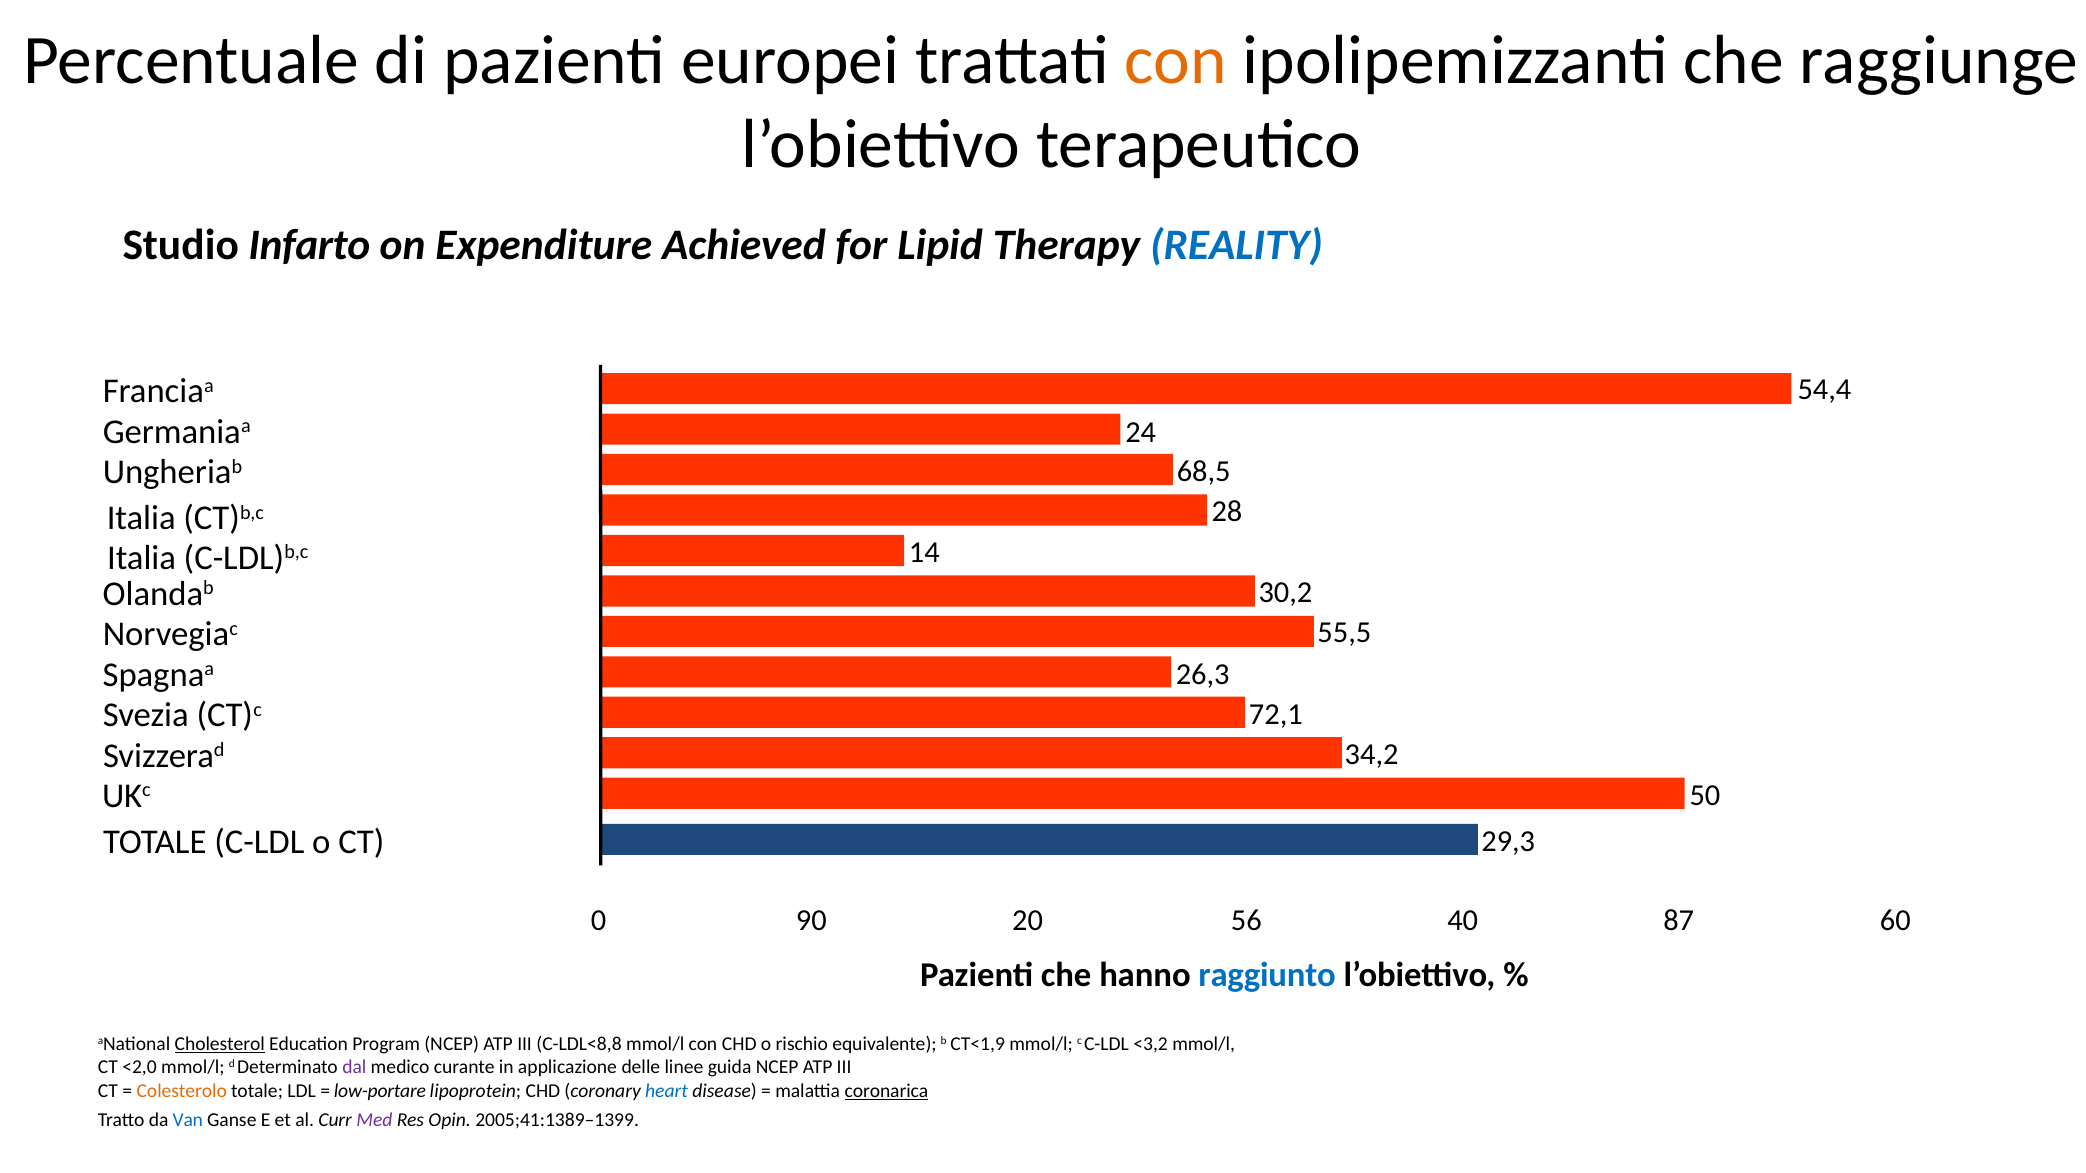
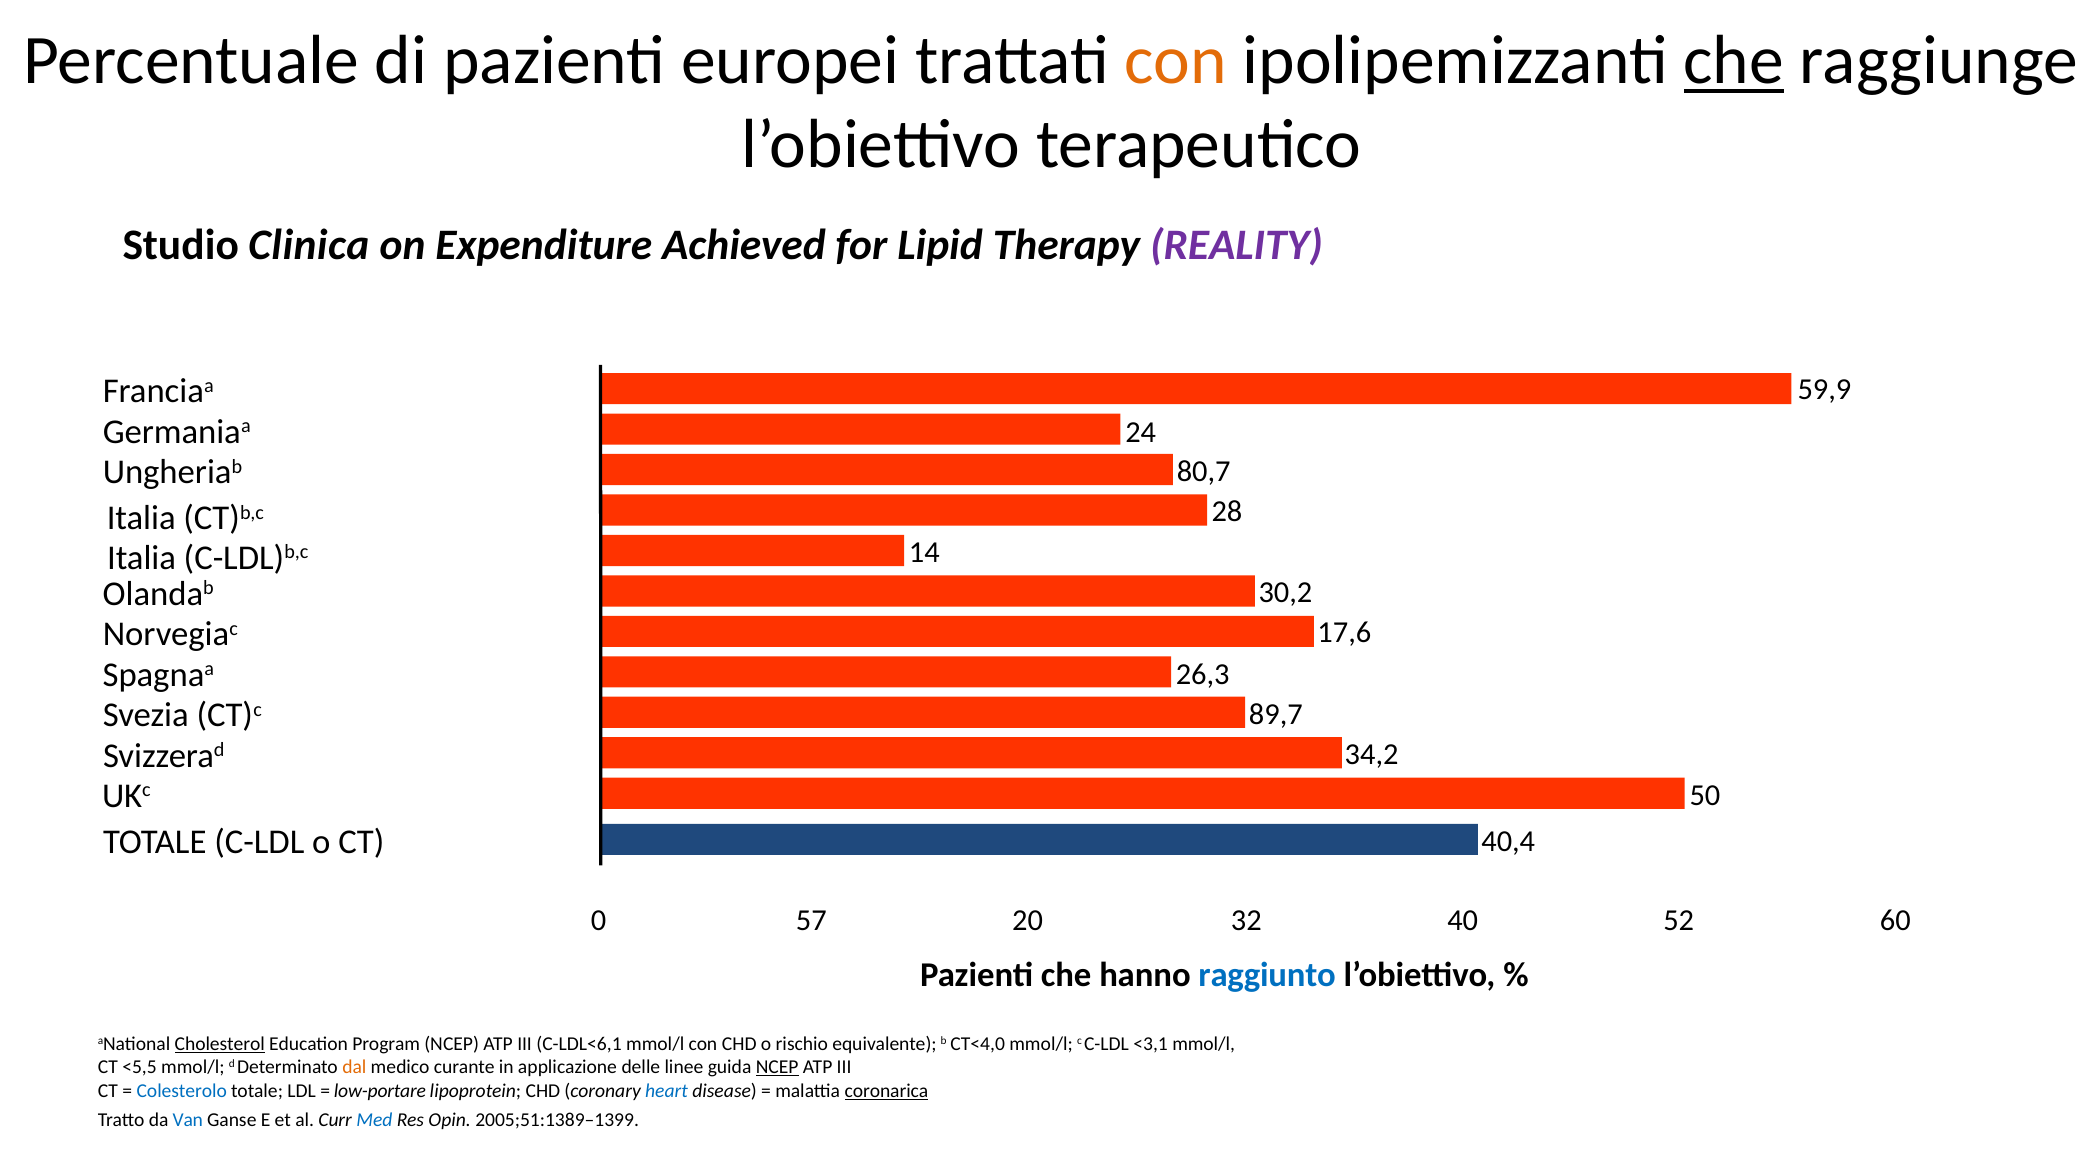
che at (1734, 61) underline: none -> present
Infarto: Infarto -> Clinica
REALITY colour: blue -> purple
54,4: 54,4 -> 59,9
68,5: 68,5 -> 80,7
55,5: 55,5 -> 17,6
72,1: 72,1 -> 89,7
29,3: 29,3 -> 40,4
90: 90 -> 57
56: 56 -> 32
87: 87 -> 52
C-LDL<8,8: C-LDL<8,8 -> C-LDL<6,1
CT<1,9: CT<1,9 -> CT<4,0
<3,2: <3,2 -> <3,1
<2,0: <2,0 -> <5,5
dal colour: purple -> orange
NCEP at (777, 1068) underline: none -> present
Colesterolo colour: orange -> blue
Med colour: purple -> blue
2005;41:1389–1399: 2005;41:1389–1399 -> 2005;51:1389–1399
